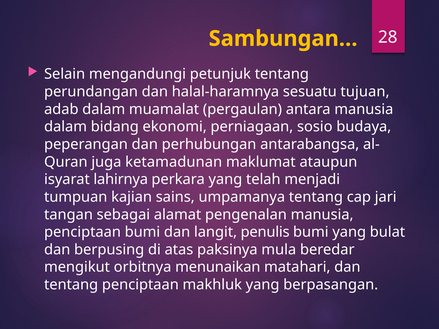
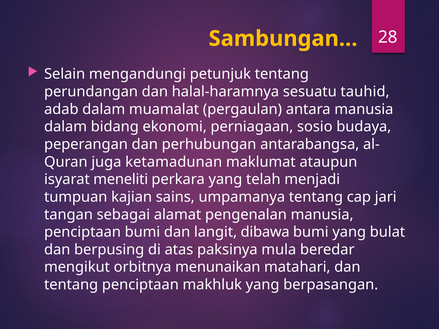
tujuan: tujuan -> tauhid
lahirnya: lahirnya -> meneliti
penulis: penulis -> dibawa
